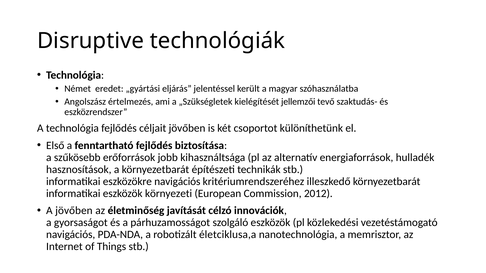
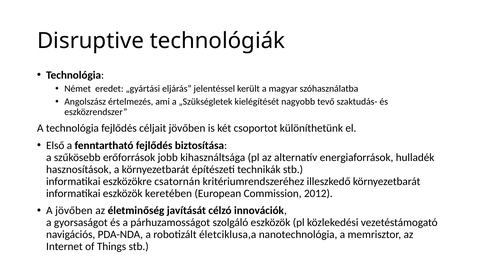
jellemzői: jellemzői -> nagyobb
eszközökre navigációs: navigációs -> csatornán
környezeti: környezeti -> keretében
